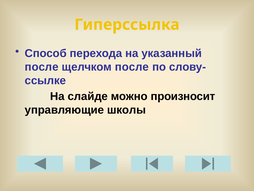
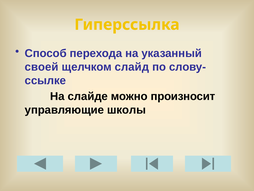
после at (42, 67): после -> своей
щелчком после: после -> слайд
